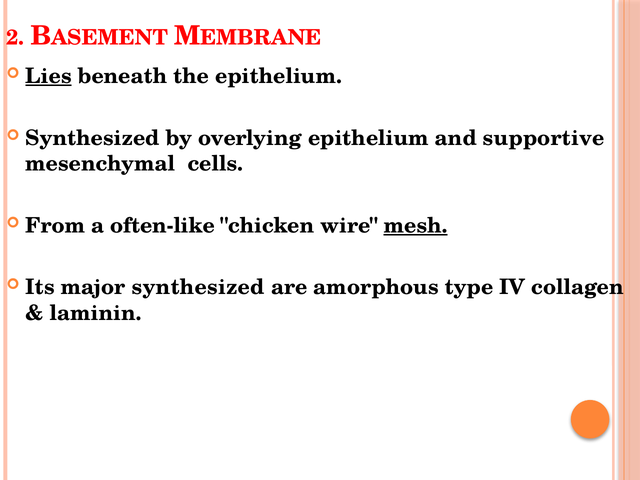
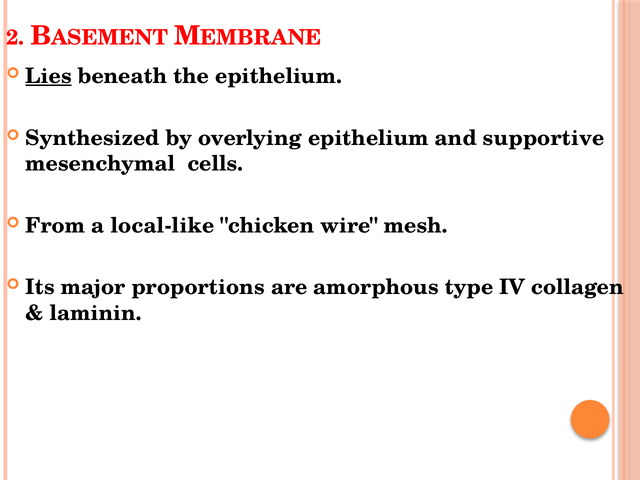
often-like: often-like -> local-like
mesh underline: present -> none
major synthesized: synthesized -> proportions
